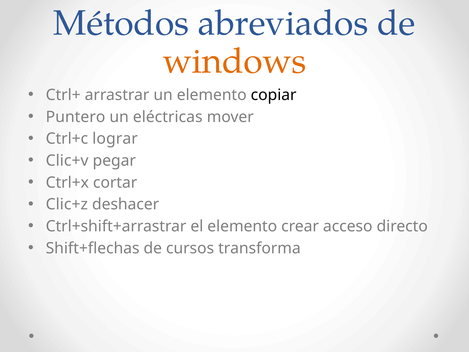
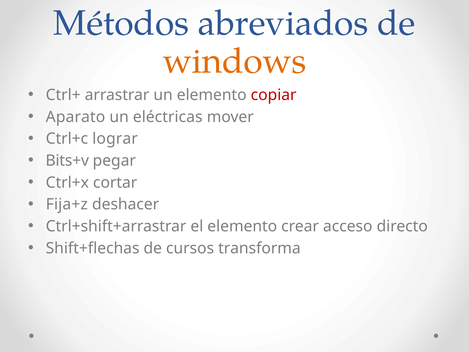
copiar colour: black -> red
Puntero: Puntero -> Aparato
Clic+v: Clic+v -> Bits+v
Clic+z: Clic+z -> Fija+z
